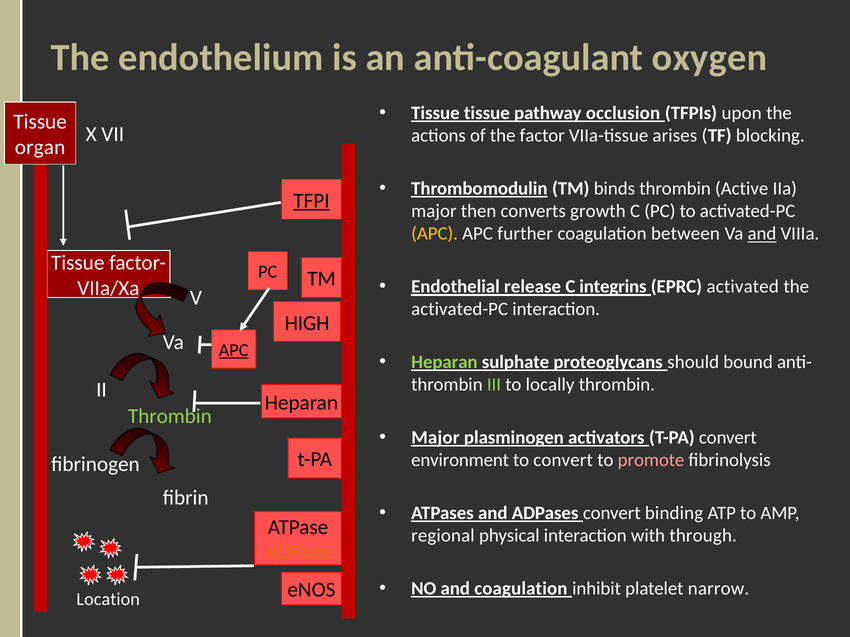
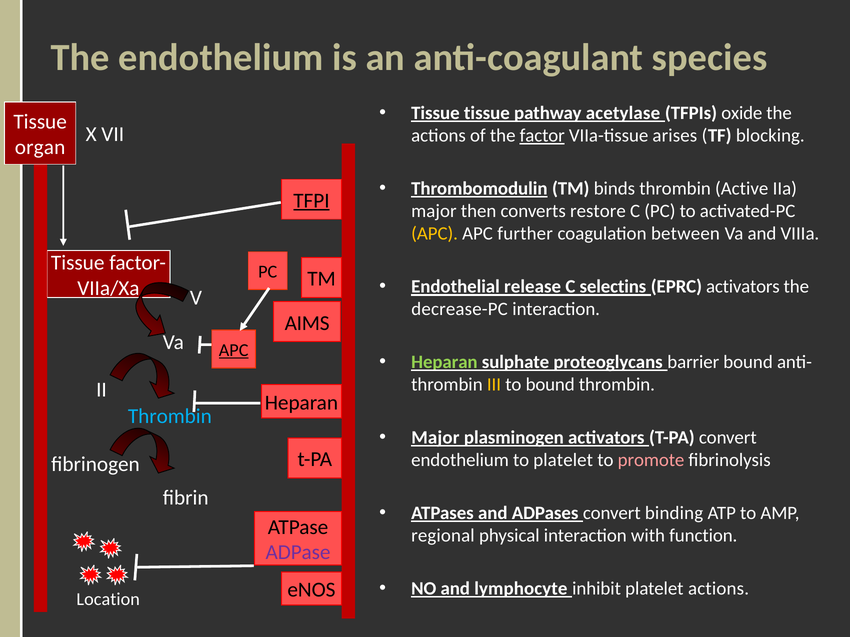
oxygen: oxygen -> species
occlusion: occlusion -> acetylase
upon: upon -> oxide
factor underline: none -> present
growth: growth -> restore
and at (762, 234) underline: present -> none
integrins: integrins -> selectins
EPRC activated: activated -> activators
activated-PC at (460, 309): activated-PC -> decrease-PC
HIGH: HIGH -> AIMS
should: should -> barrier
III colour: light green -> yellow
to locally: locally -> bound
Thrombin at (170, 417) colour: light green -> light blue
environment at (460, 461): environment -> endothelium
to convert: convert -> platelet
through: through -> function
ADPase colour: orange -> purple
and coagulation: coagulation -> lymphocyte
platelet narrow: narrow -> actions
